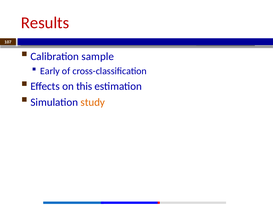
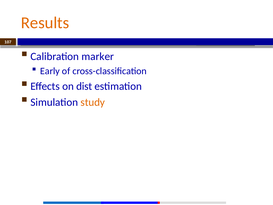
Results colour: red -> orange
sample: sample -> marker
this: this -> dist
